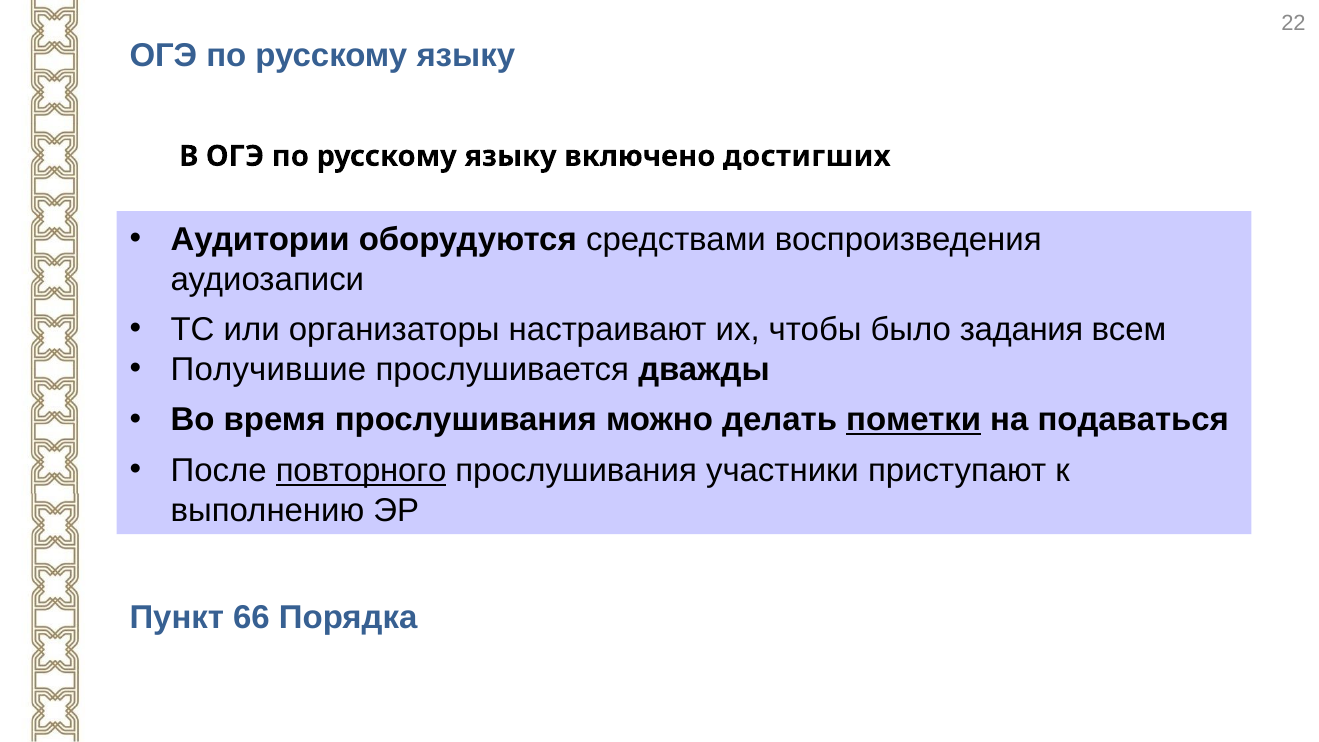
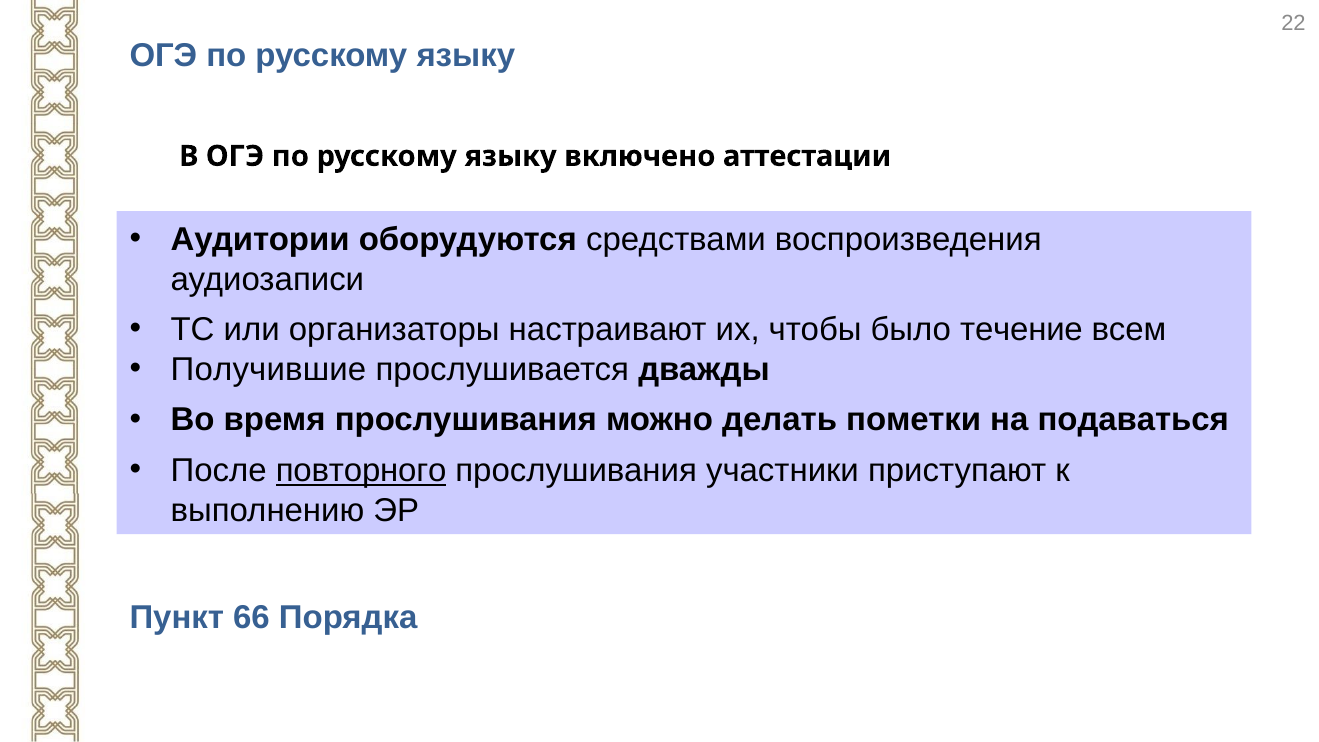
достигших: достигших -> аттестации
задания: задания -> течение
пометки underline: present -> none
